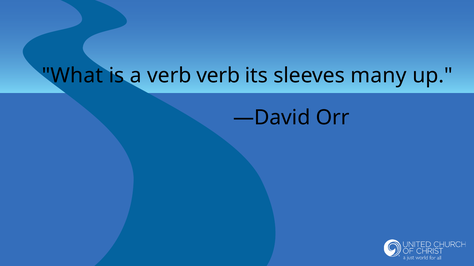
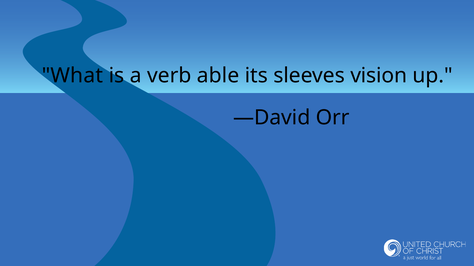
verb verb: verb -> able
many: many -> vision
